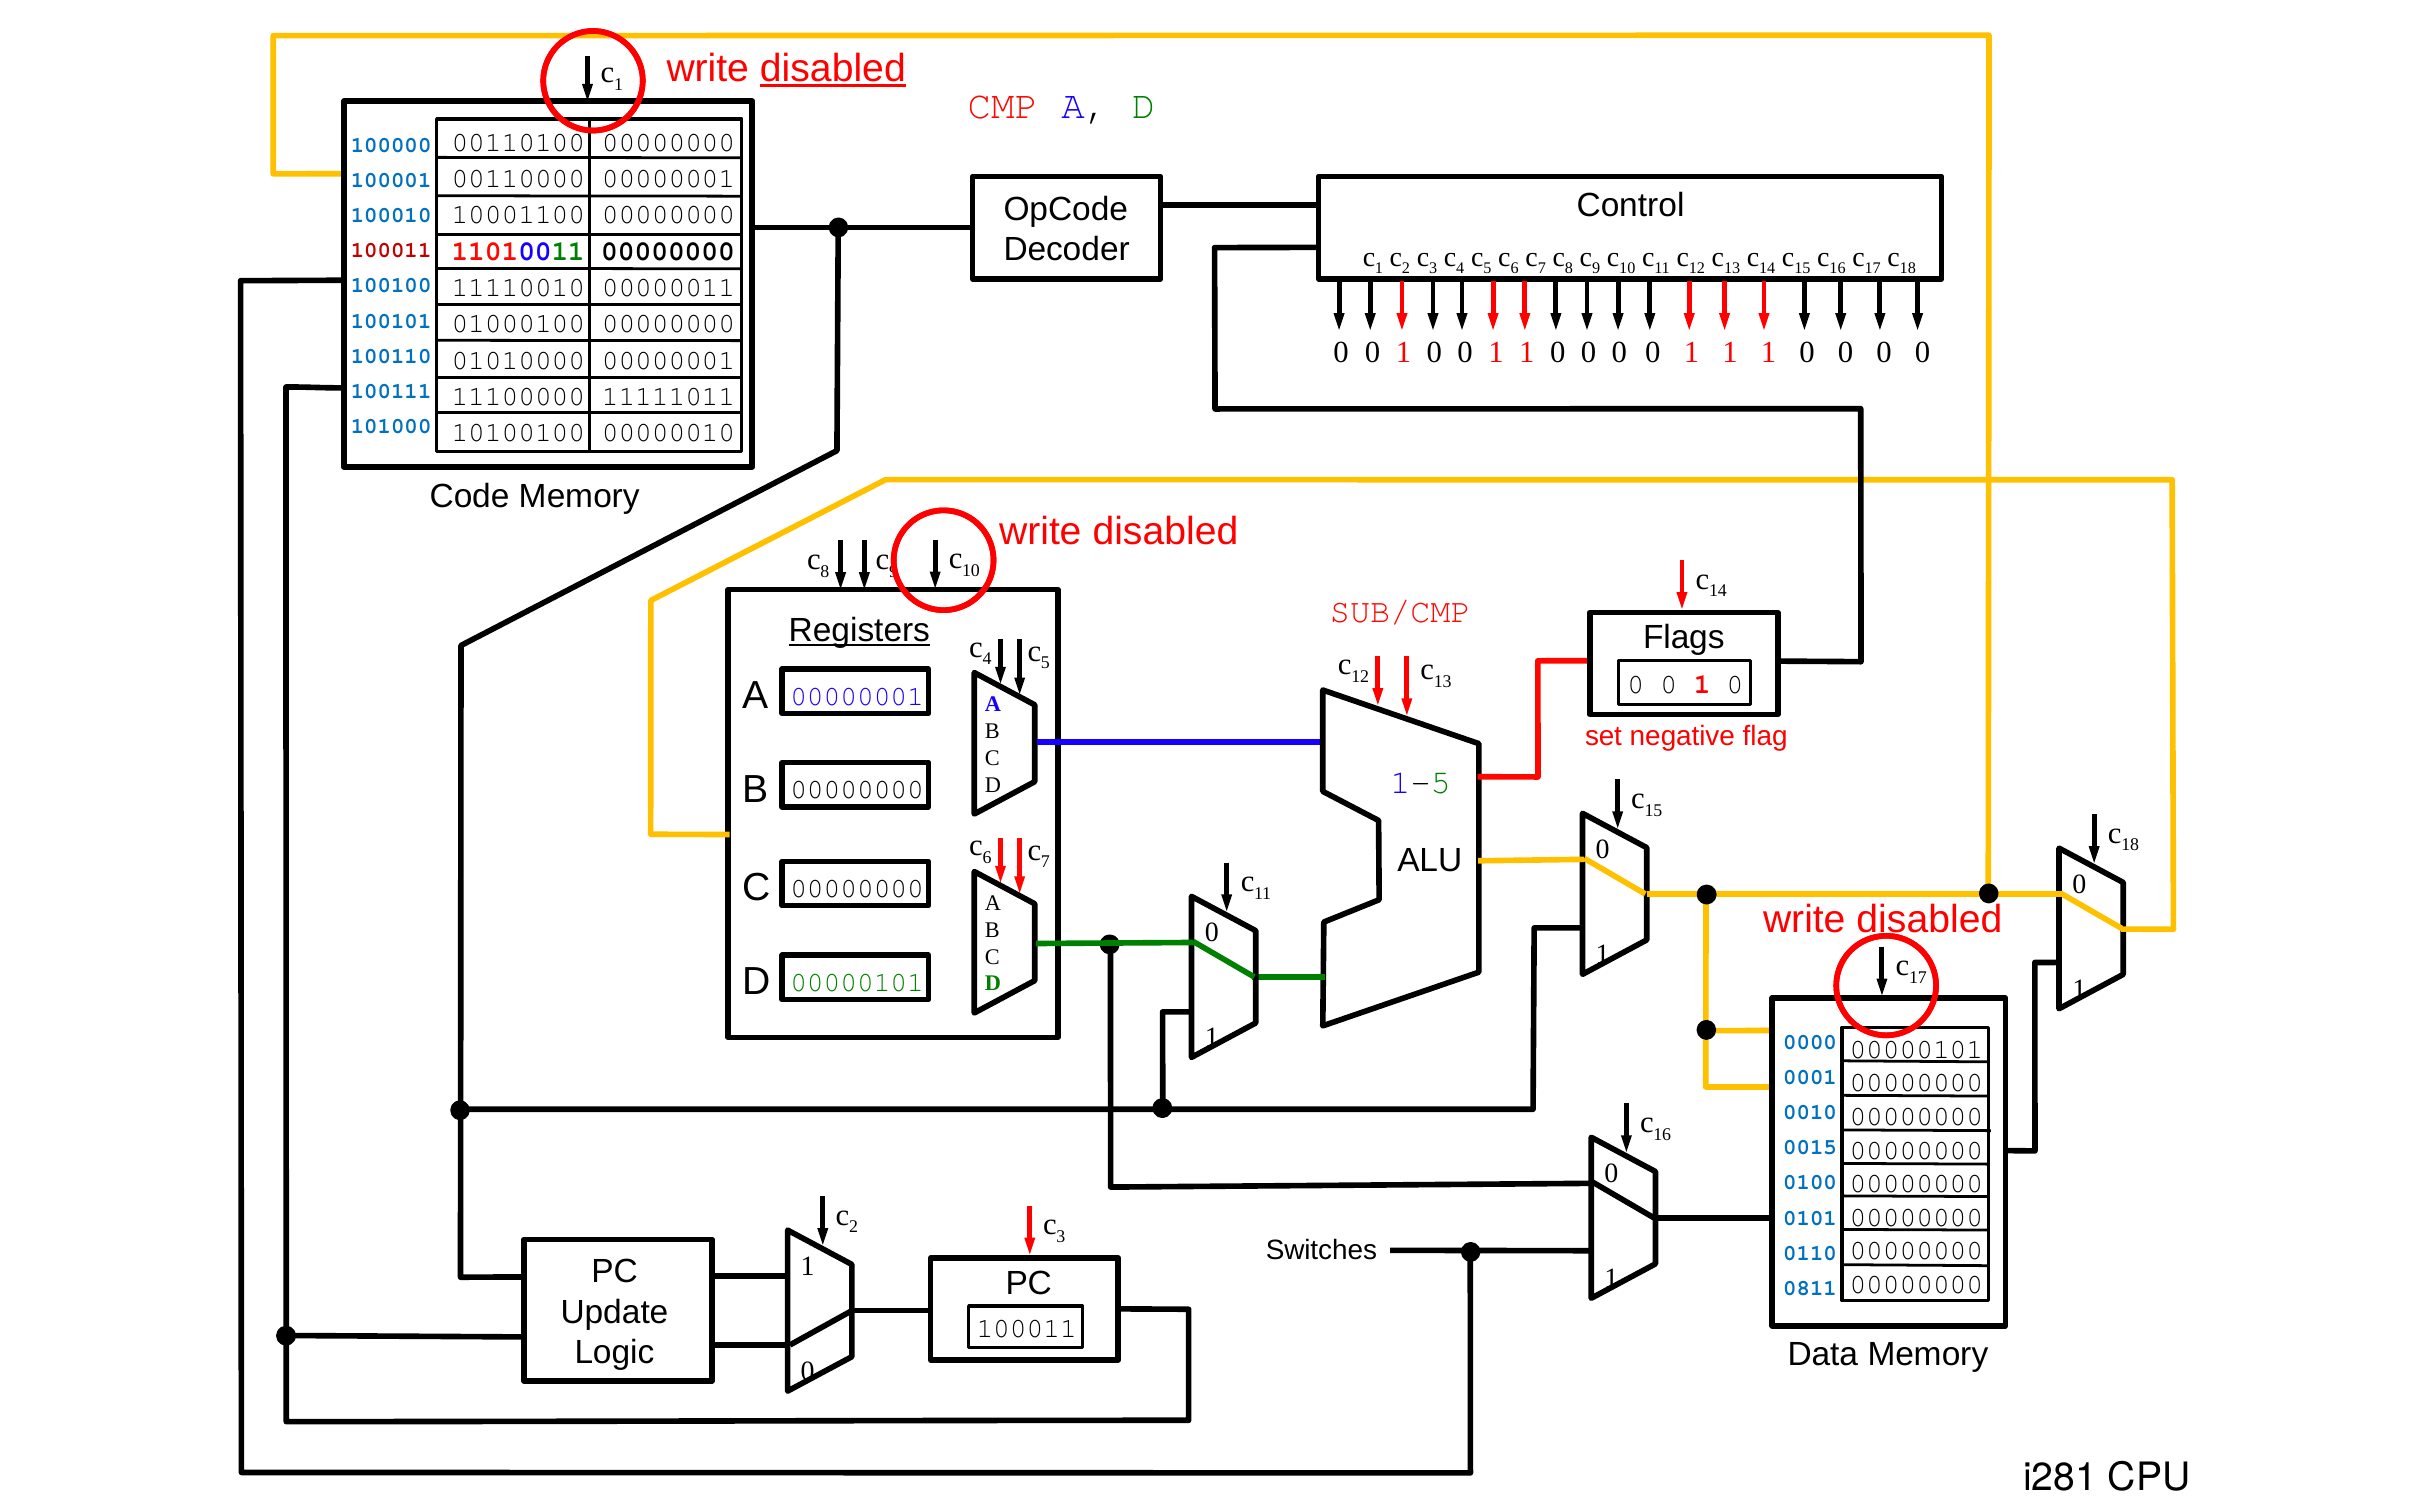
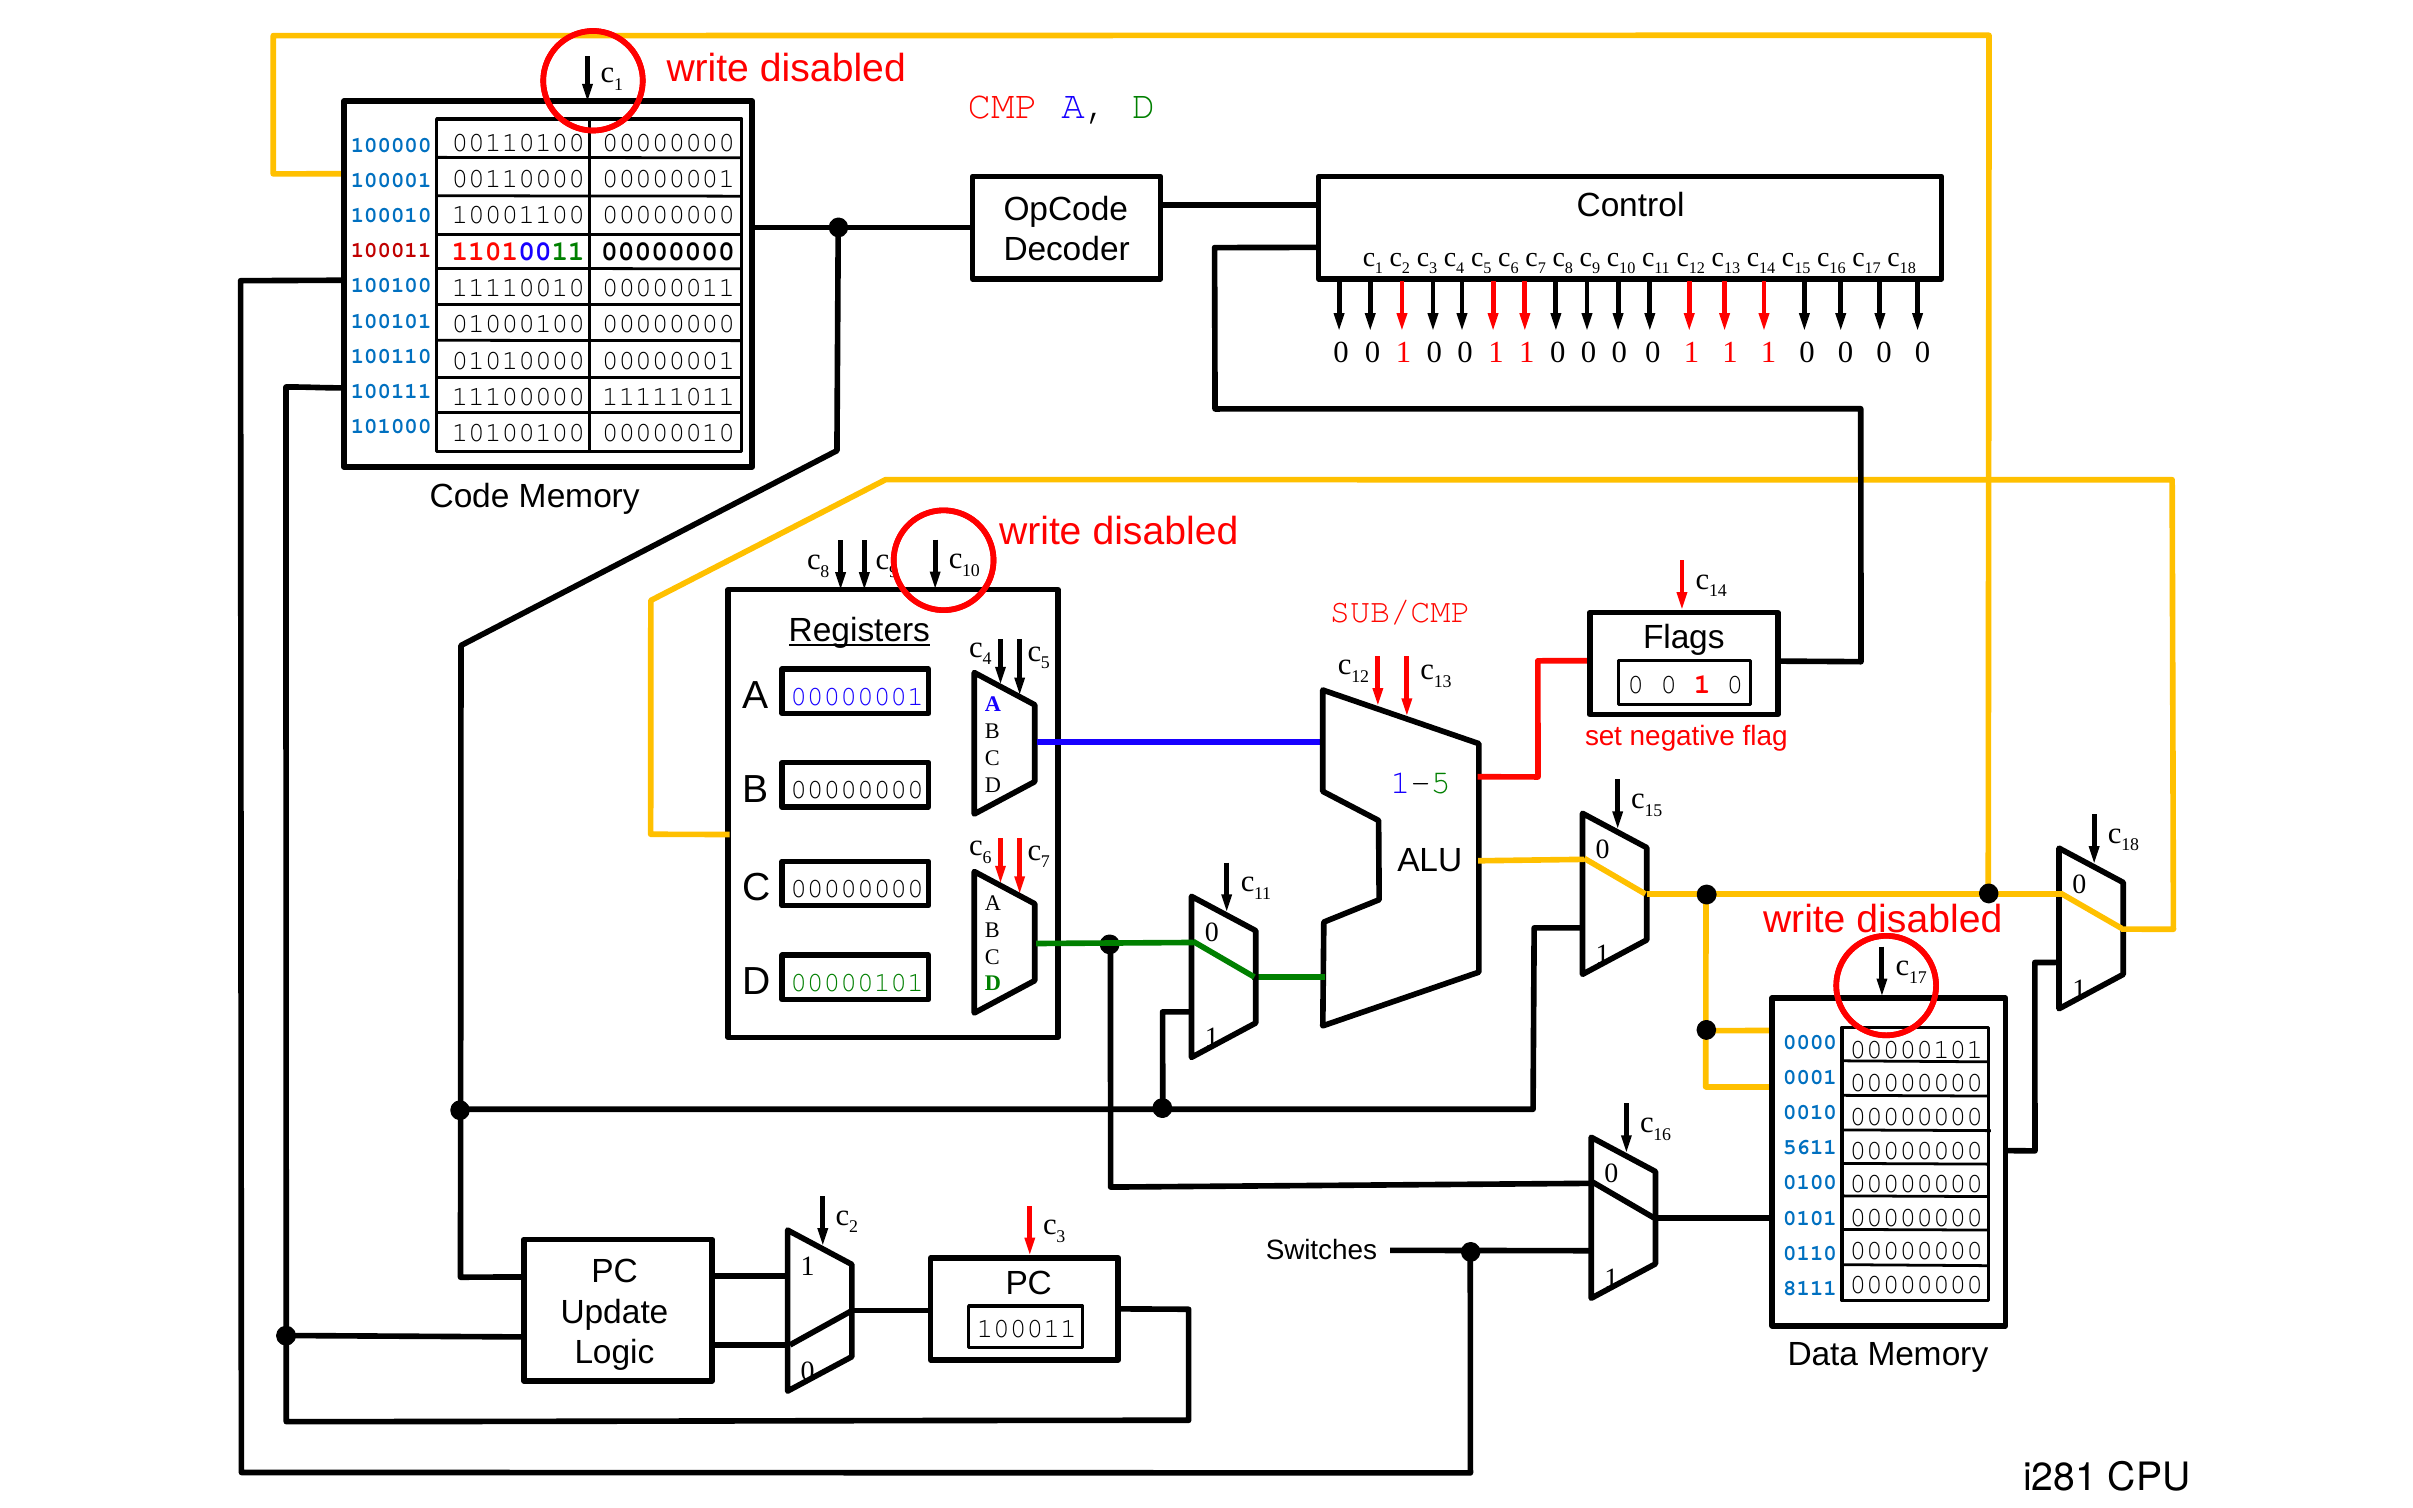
disabled at (833, 69) underline: present -> none
0015: 0015 -> 5611
0811: 0811 -> 8111
